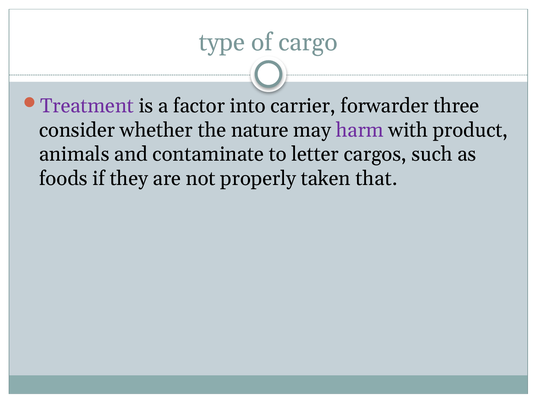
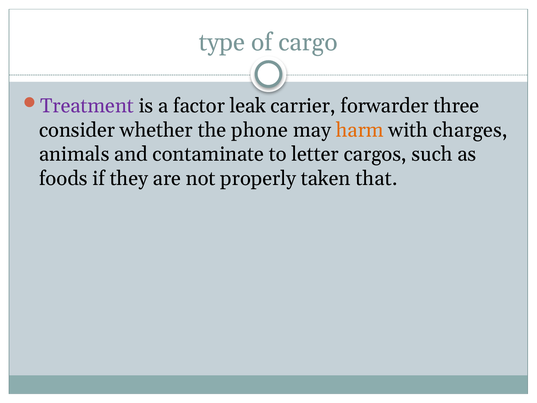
into: into -> leak
nature: nature -> phone
harm colour: purple -> orange
product: product -> charges
